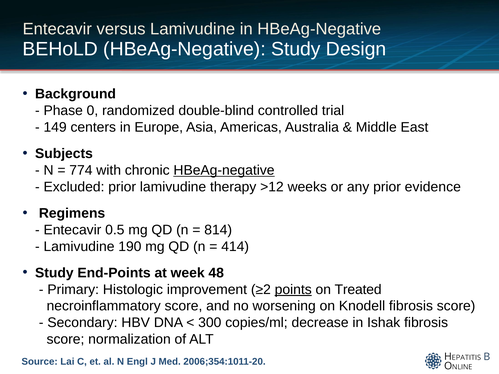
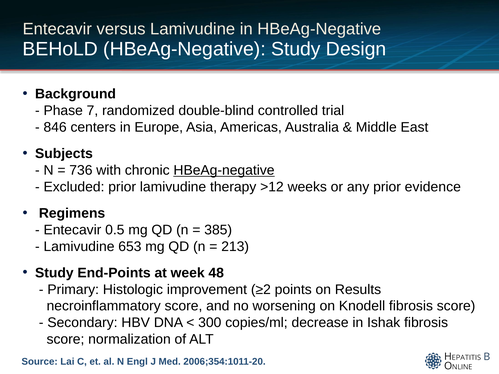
0: 0 -> 7
149: 149 -> 846
774: 774 -> 736
814: 814 -> 385
190: 190 -> 653
414: 414 -> 213
points underline: present -> none
Treated: Treated -> Results
